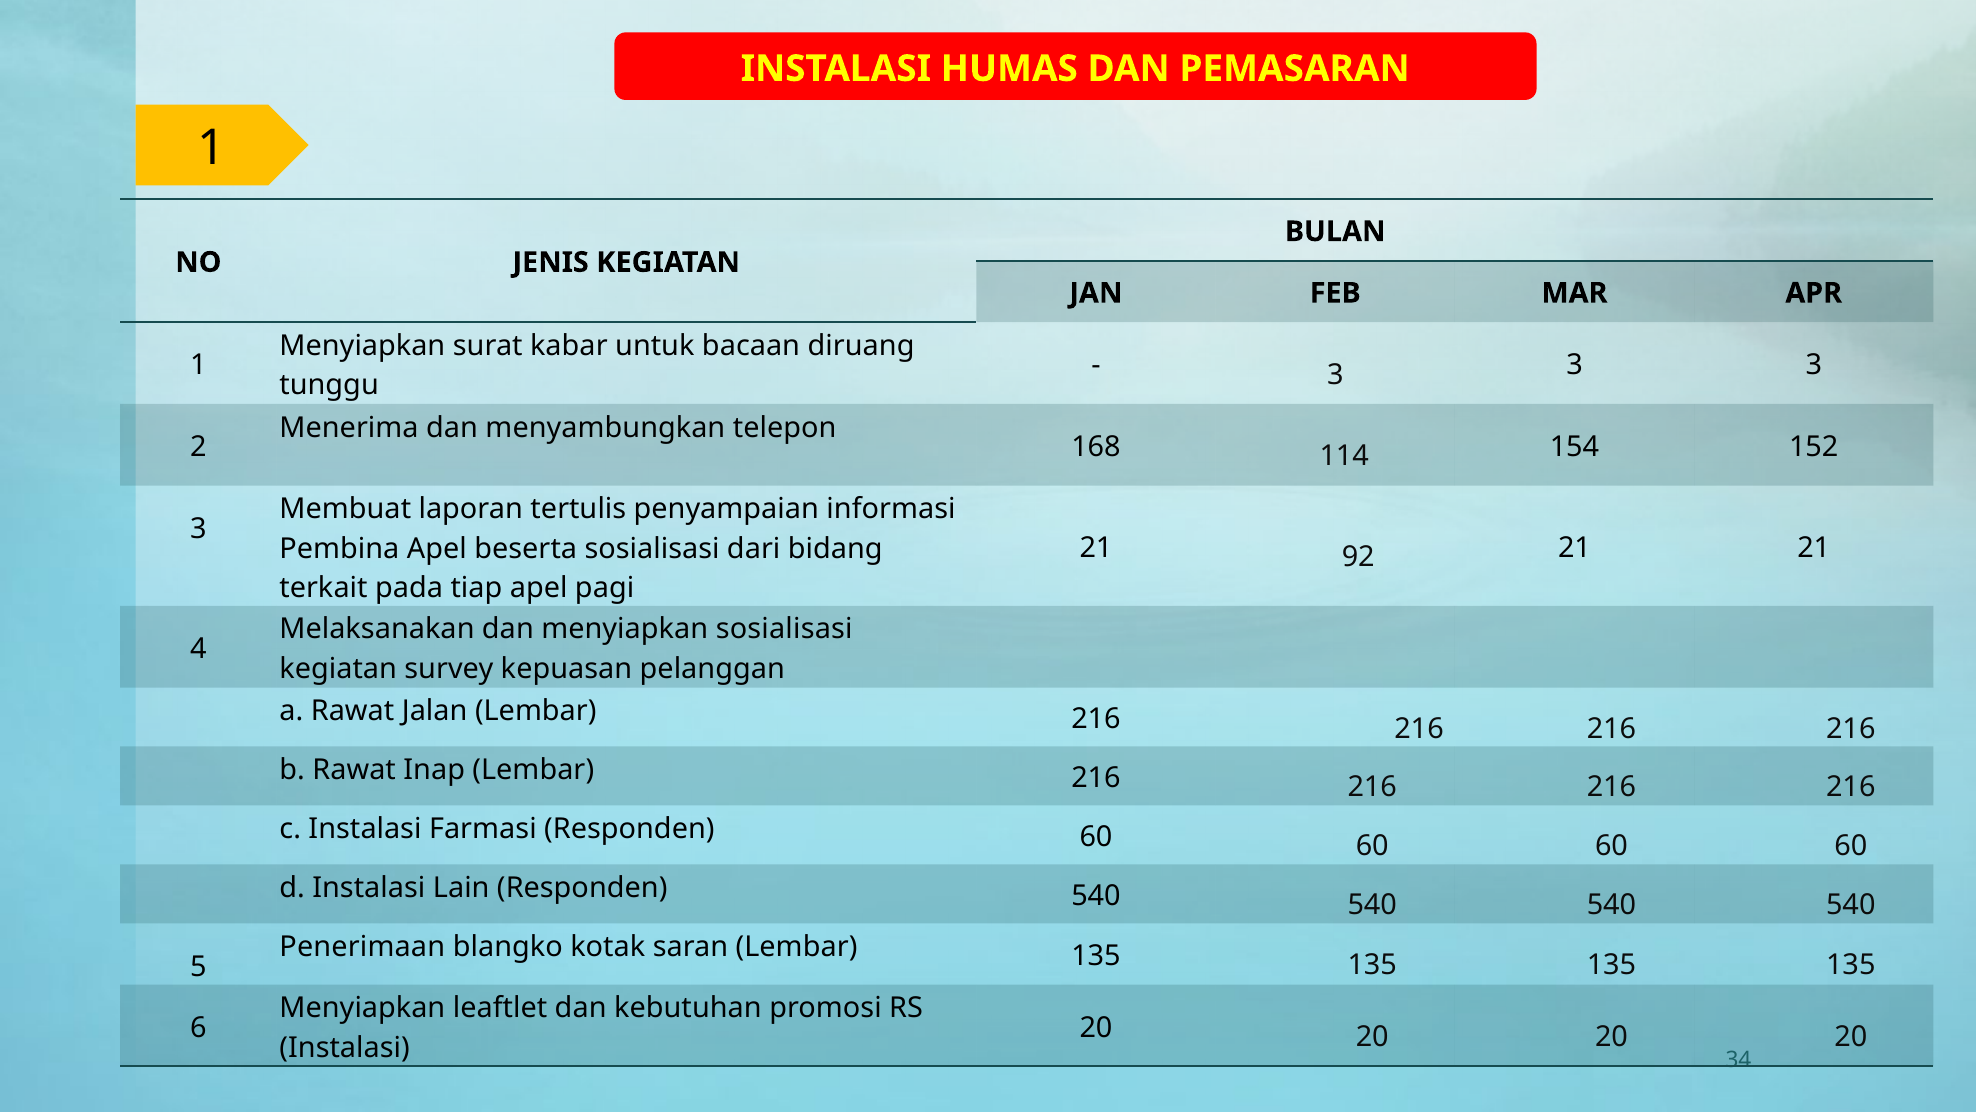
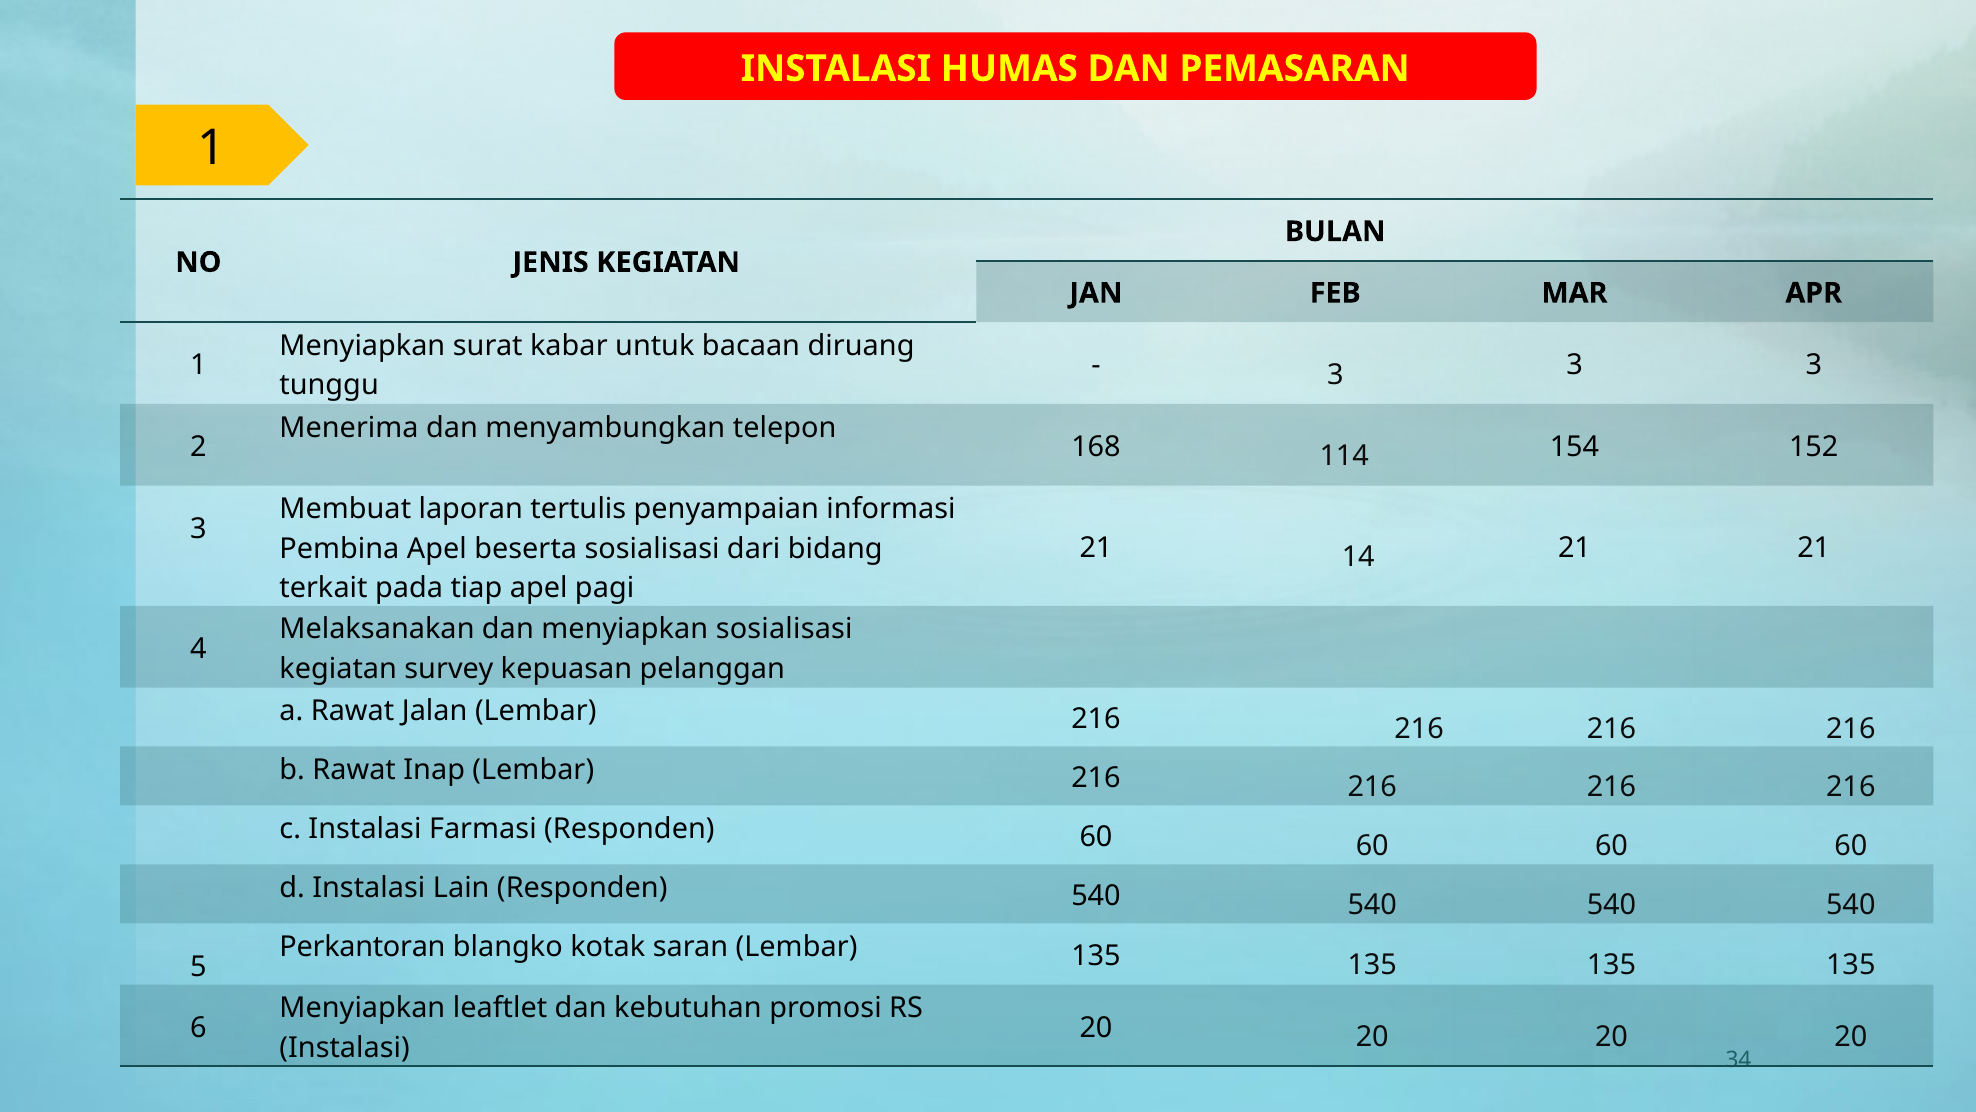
92: 92 -> 14
Penerimaan: Penerimaan -> Perkantoran
